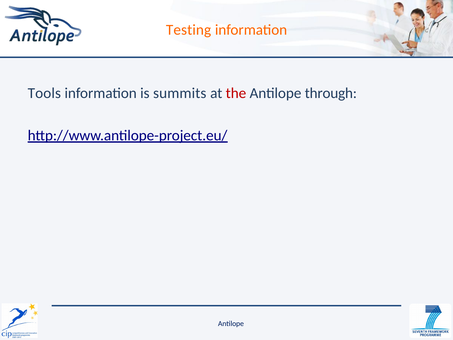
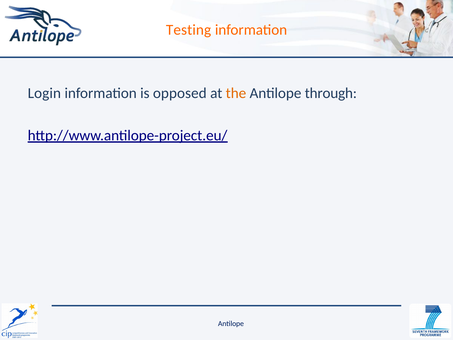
Tools: Tools -> Login
summits: summits -> opposed
the colour: red -> orange
